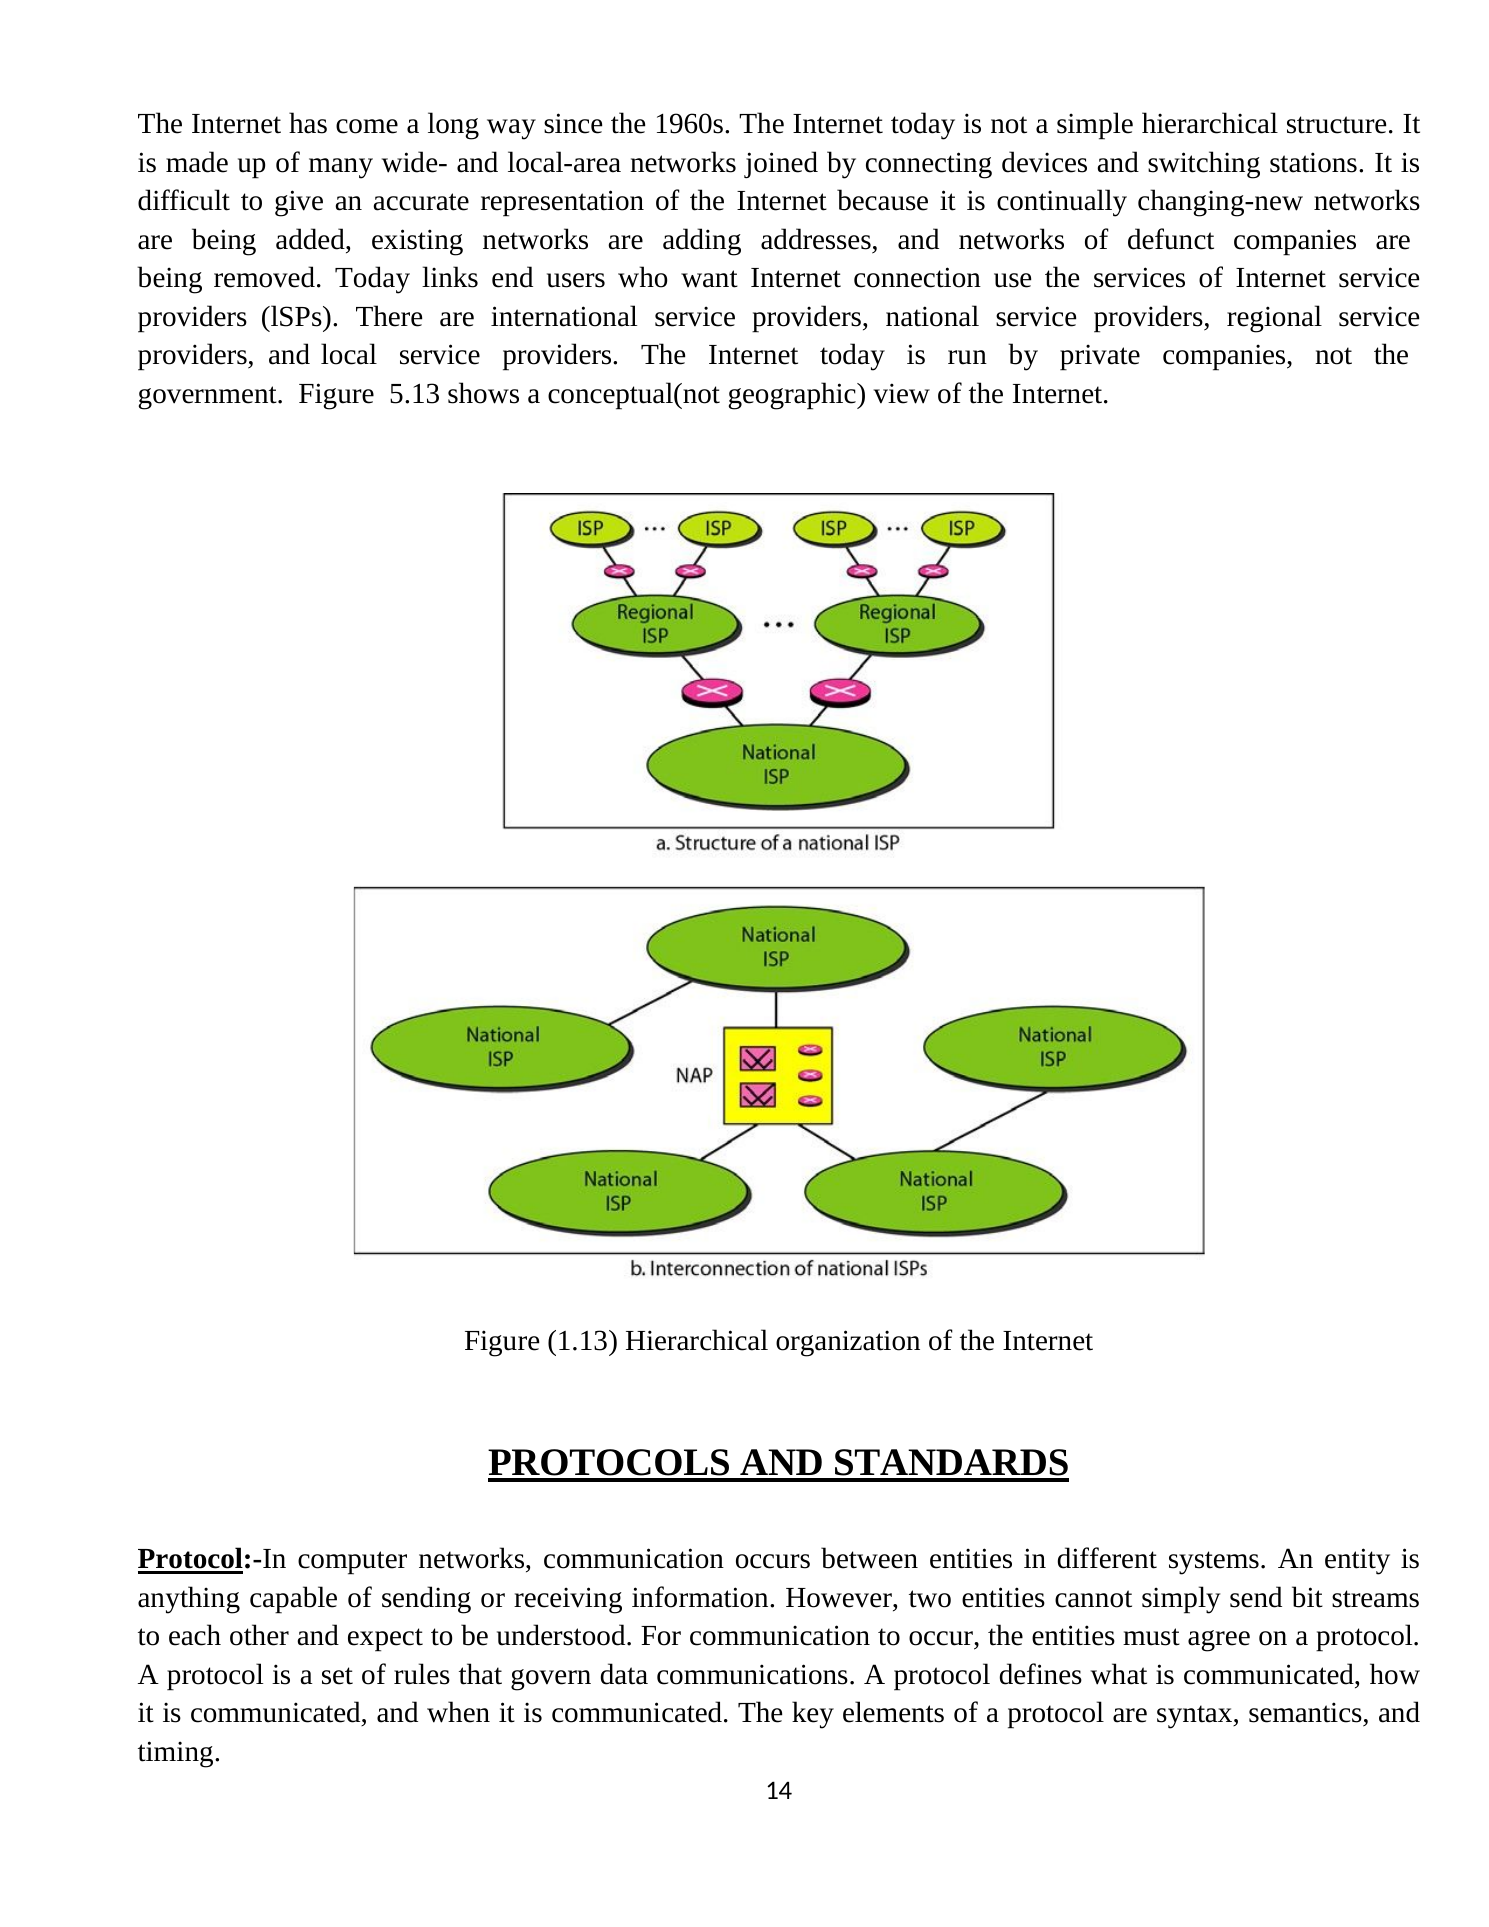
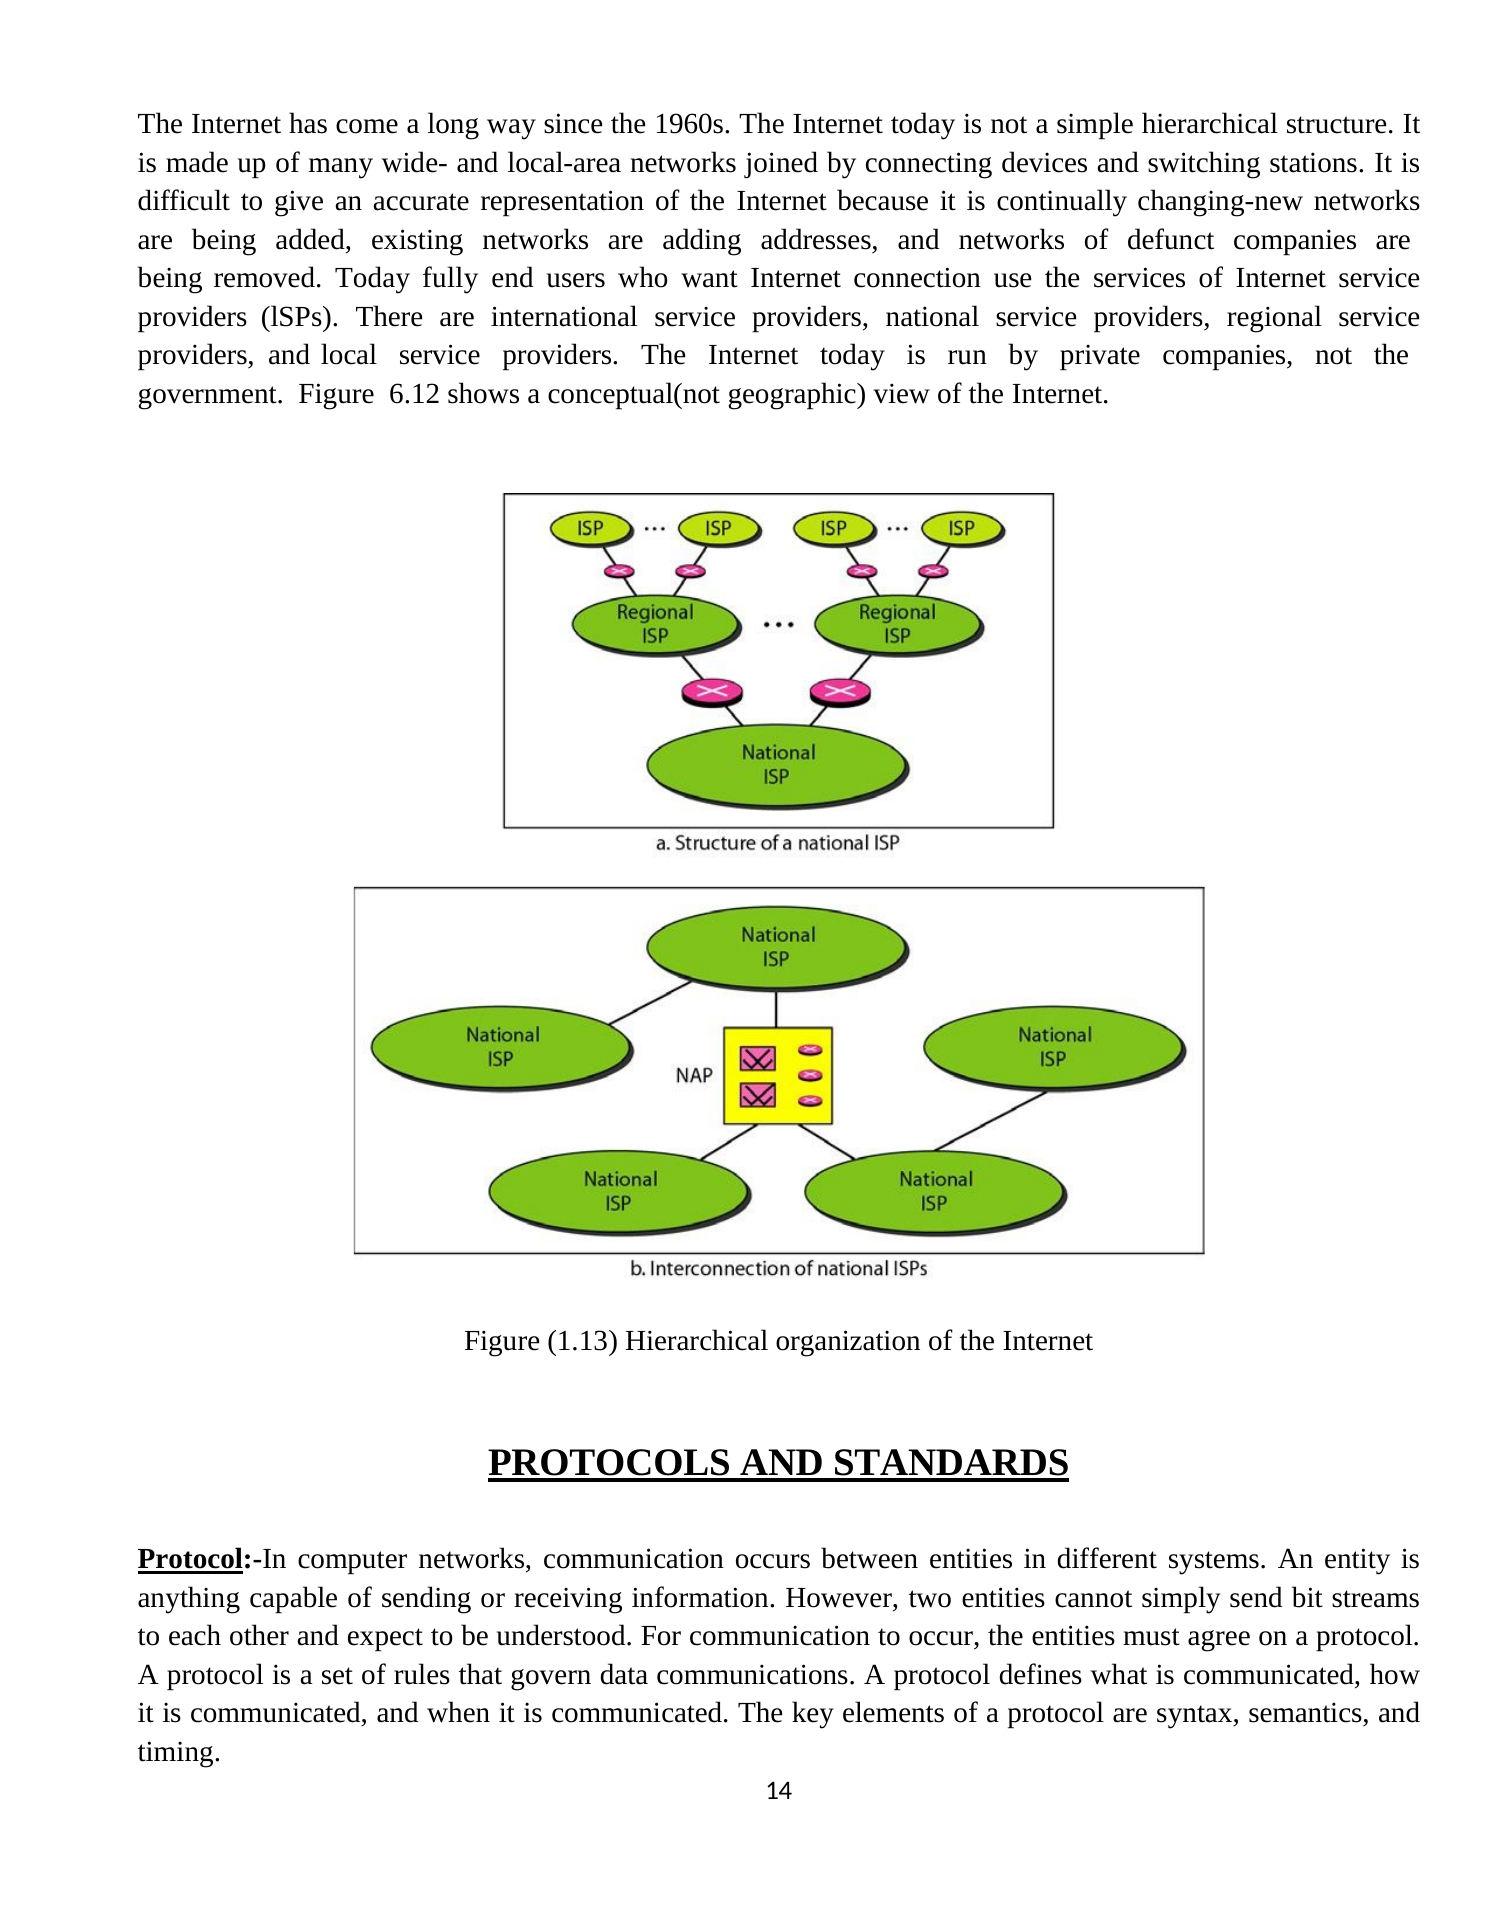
links: links -> fully
5.13: 5.13 -> 6.12
